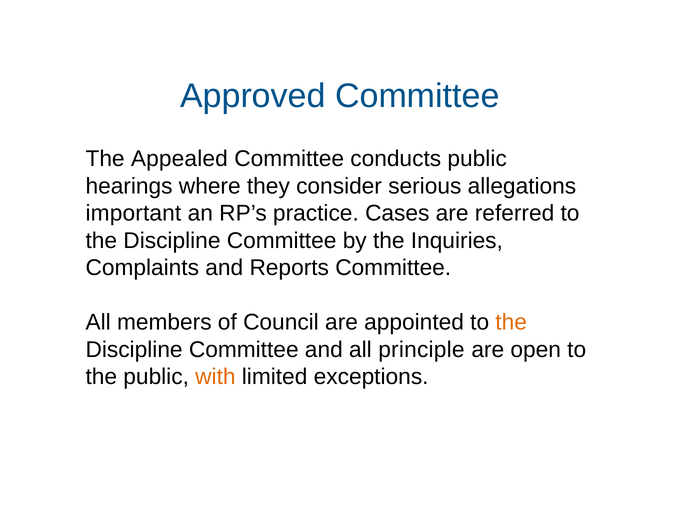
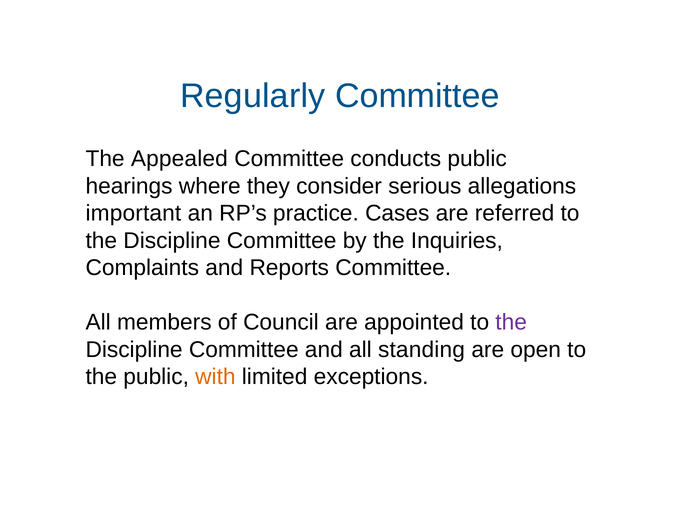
Approved: Approved -> Regularly
the at (511, 322) colour: orange -> purple
principle: principle -> standing
